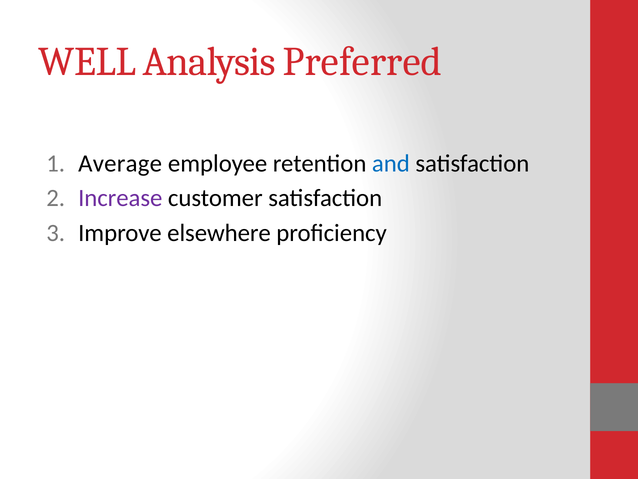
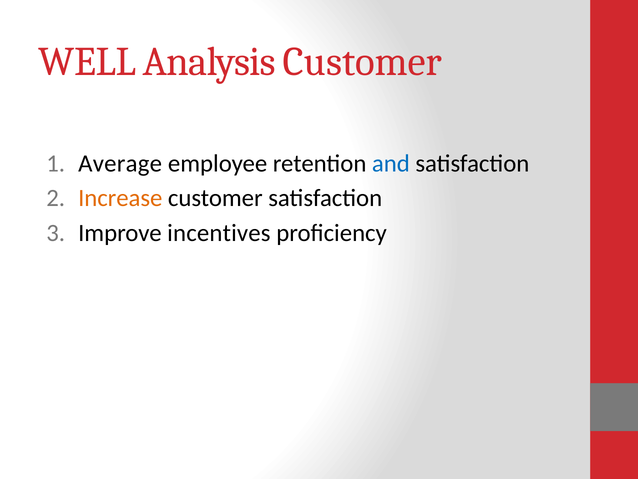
Analysis Preferred: Preferred -> Customer
Increase colour: purple -> orange
elsewhere: elsewhere -> incentives
